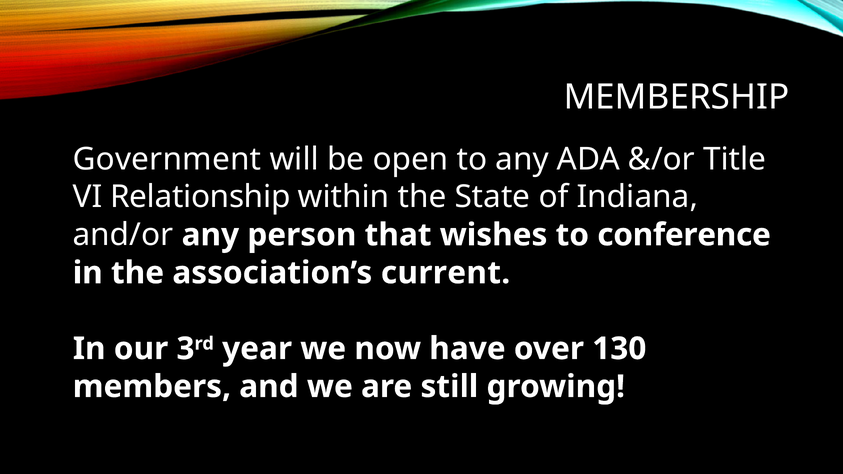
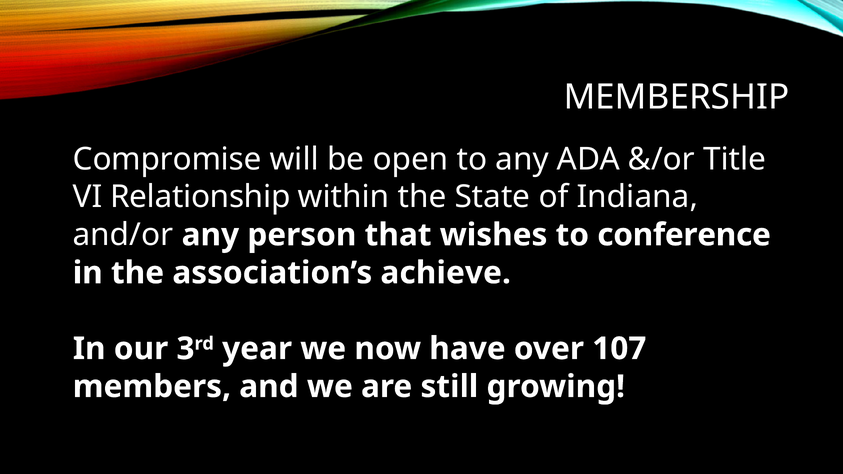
Government: Government -> Compromise
current: current -> achieve
130: 130 -> 107
